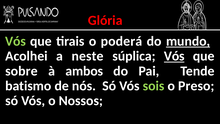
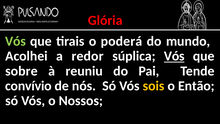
mundo underline: present -> none
neste: neste -> redor
ambos: ambos -> reuniu
batismo: batismo -> convívio
sois colour: light green -> yellow
Preso: Preso -> Então
